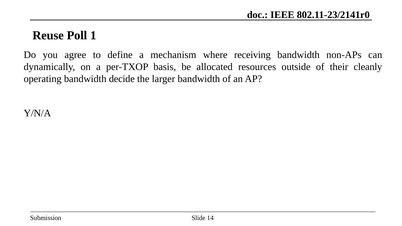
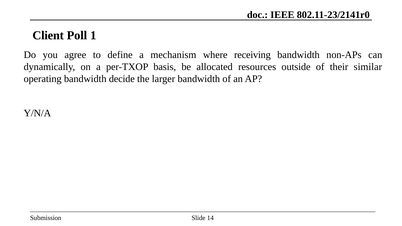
Reuse: Reuse -> Client
cleanly: cleanly -> similar
